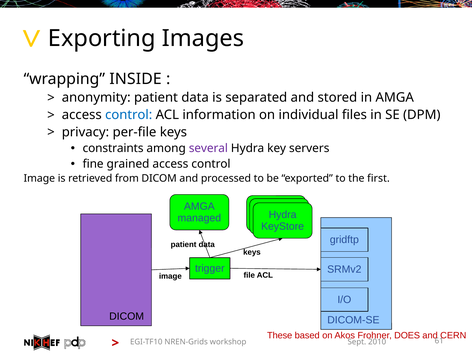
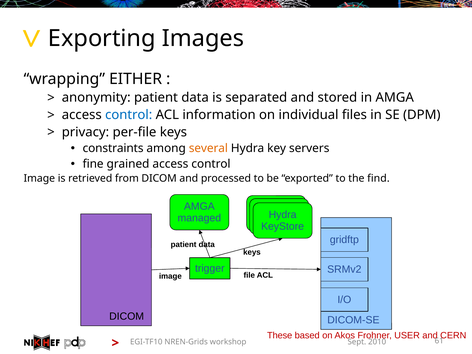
INSIDE: INSIDE -> EITHER
several colour: purple -> orange
first: first -> find
DOES: DOES -> USER
